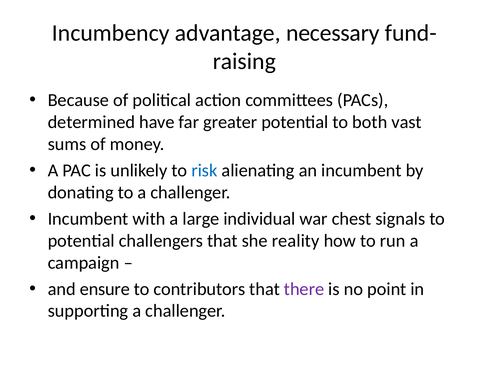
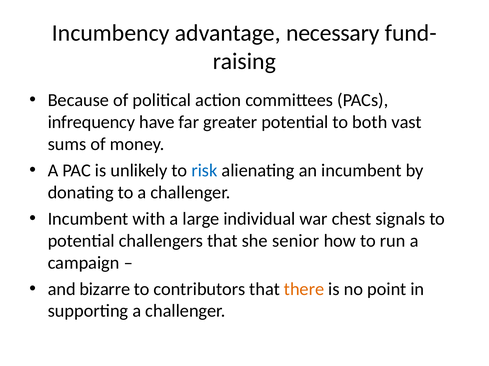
determined: determined -> infrequency
reality: reality -> senior
ensure: ensure -> bizarre
there colour: purple -> orange
